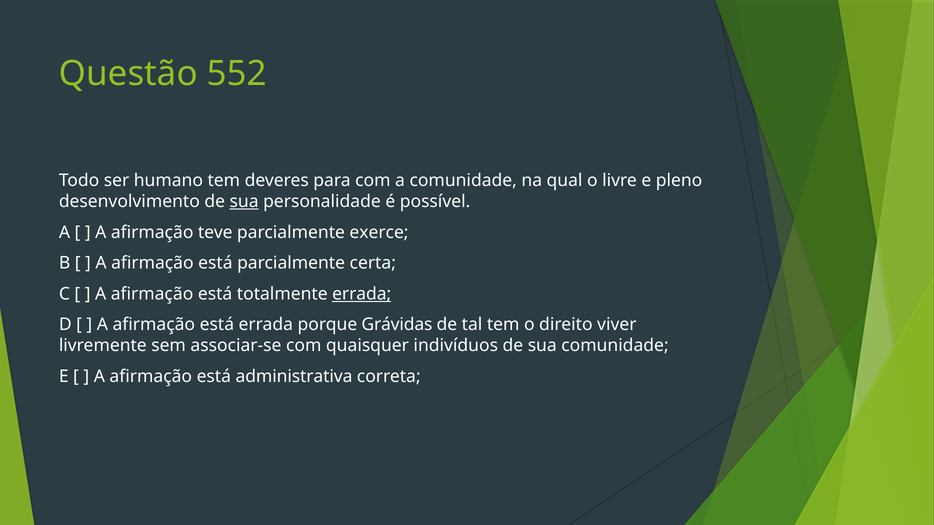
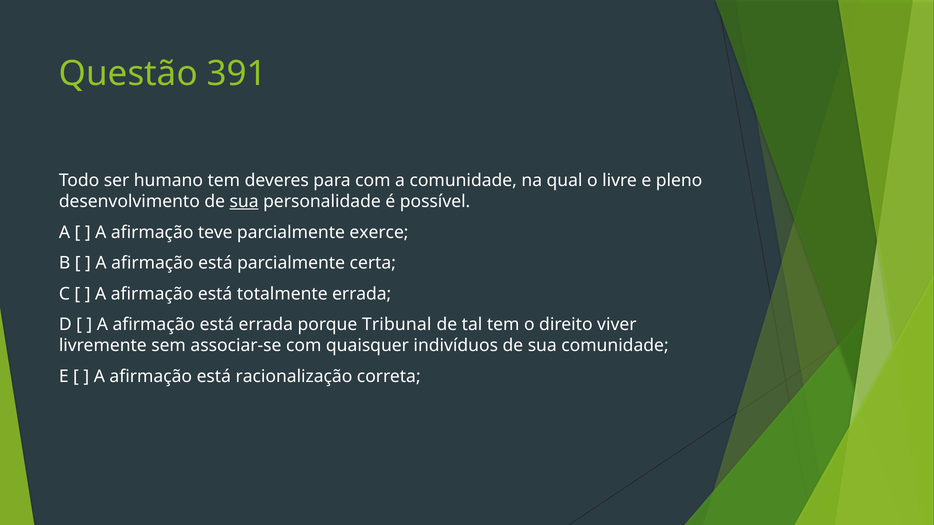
552: 552 -> 391
errada at (362, 294) underline: present -> none
Grávidas: Grávidas -> Tribunal
administrativa: administrativa -> racionalização
